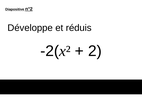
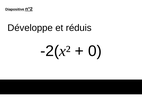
2: 2 -> 0
